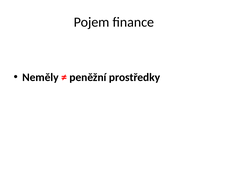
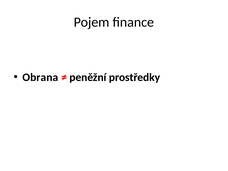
Neměly: Neměly -> Obrana
